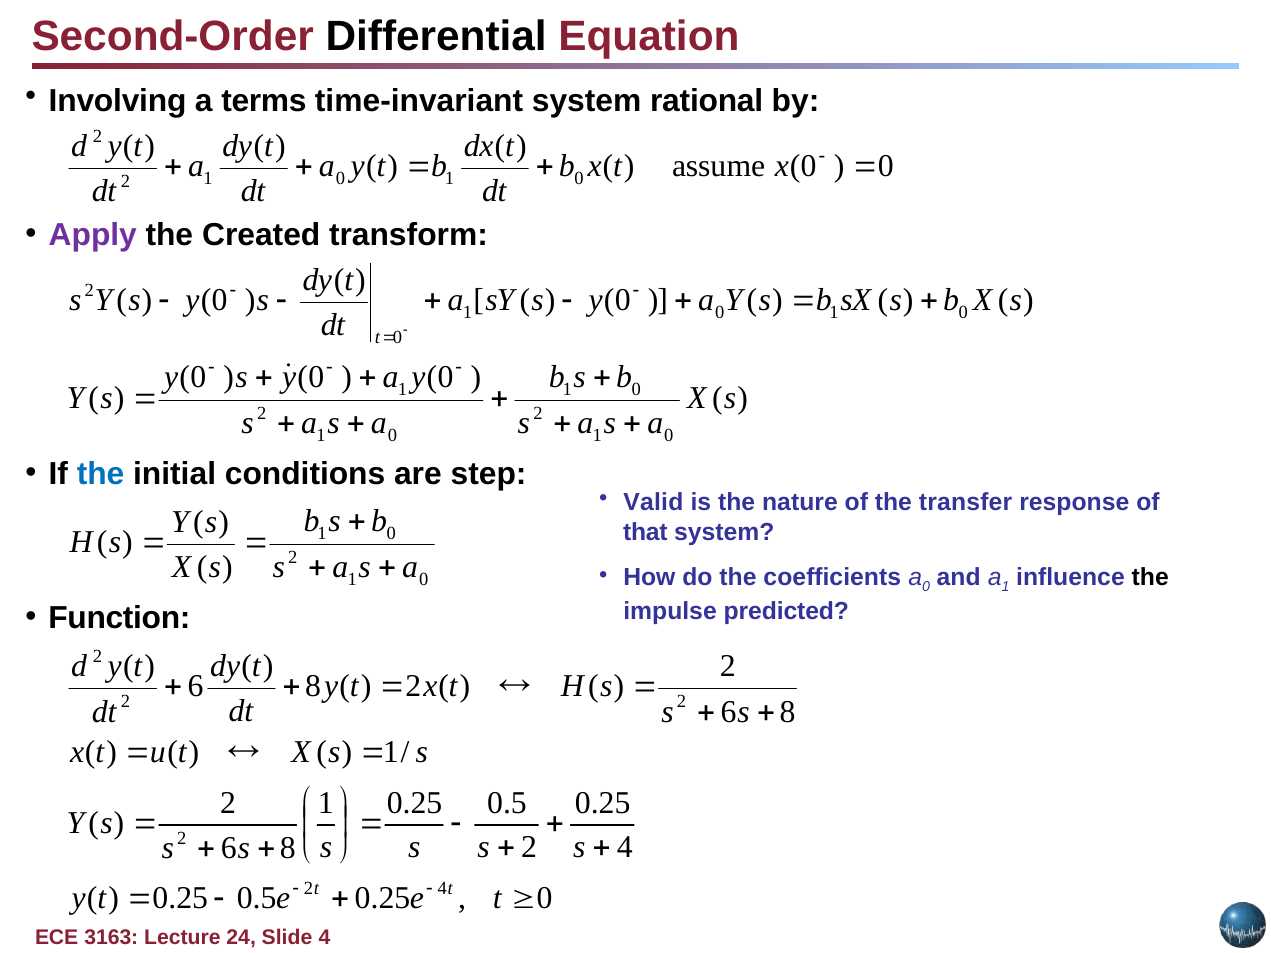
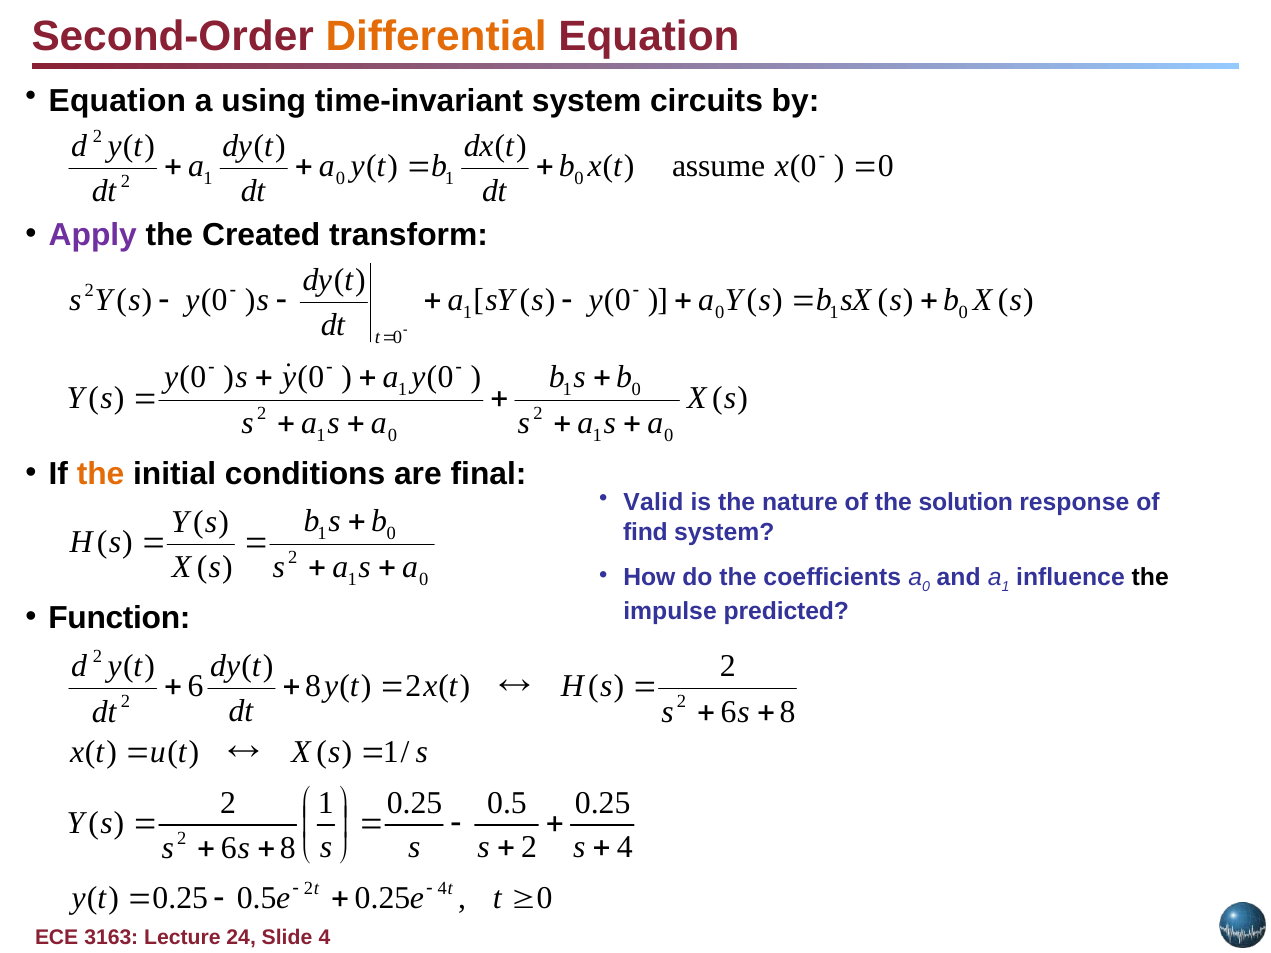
Differential colour: black -> orange
Involving at (118, 101): Involving -> Equation
terms: terms -> using
rational: rational -> circuits
the at (101, 474) colour: blue -> orange
step: step -> final
transfer: transfer -> solution
that: that -> find
